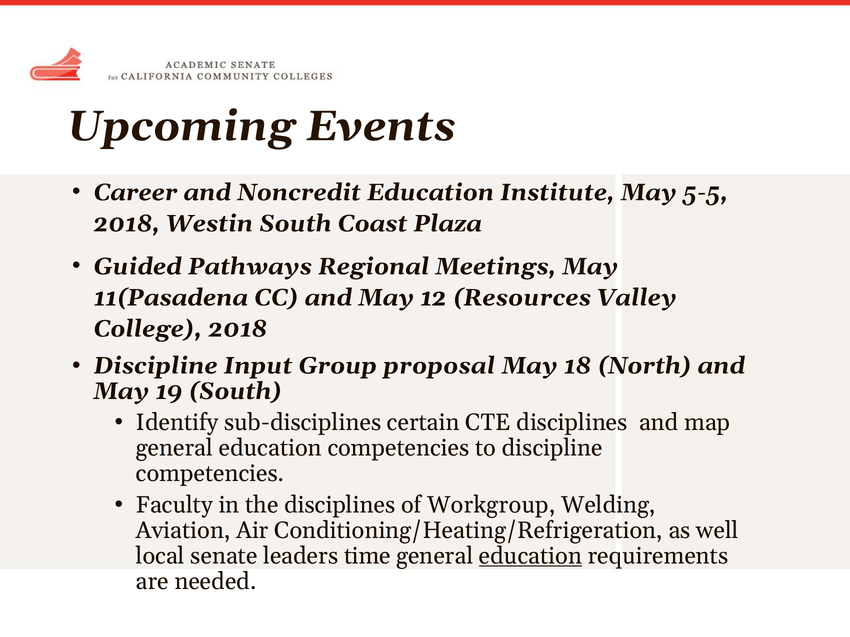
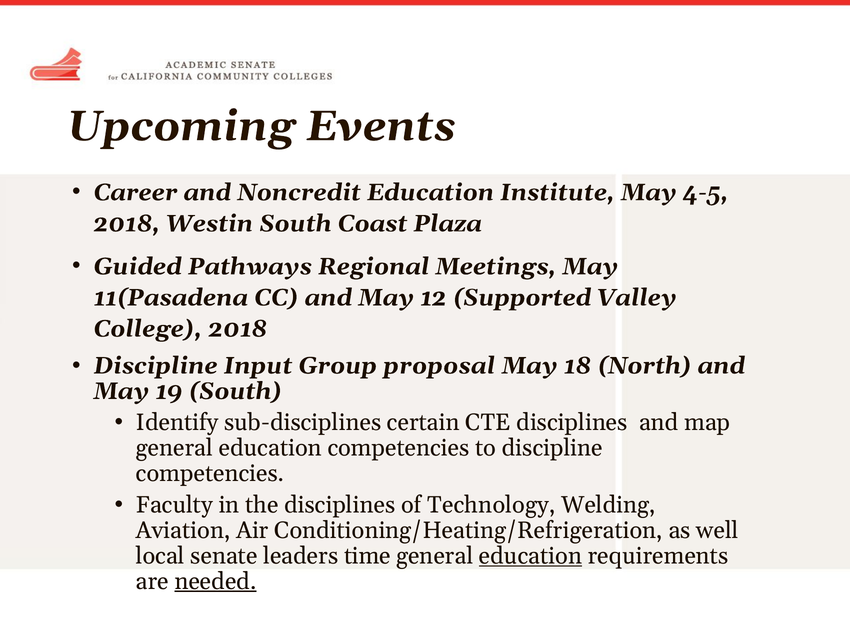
5-5: 5-5 -> 4-5
Resources: Resources -> Supported
Workgroup: Workgroup -> Technology
needed underline: none -> present
